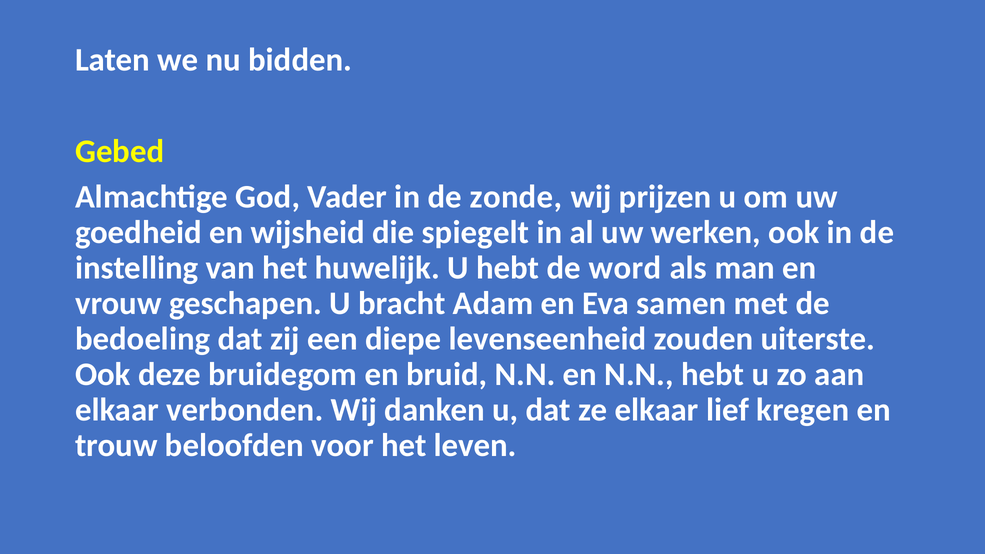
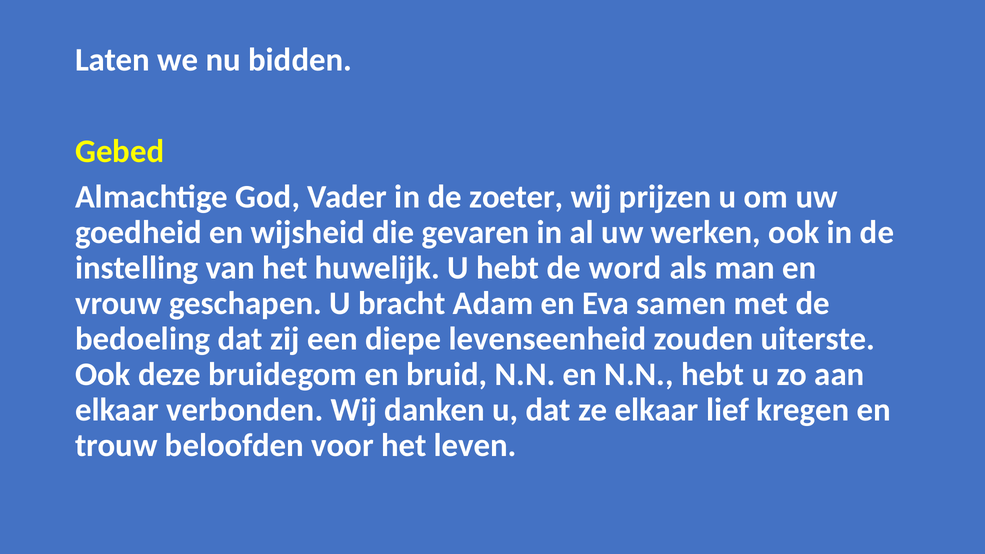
zonde: zonde -> zoeter
spiegelt: spiegelt -> gevaren
